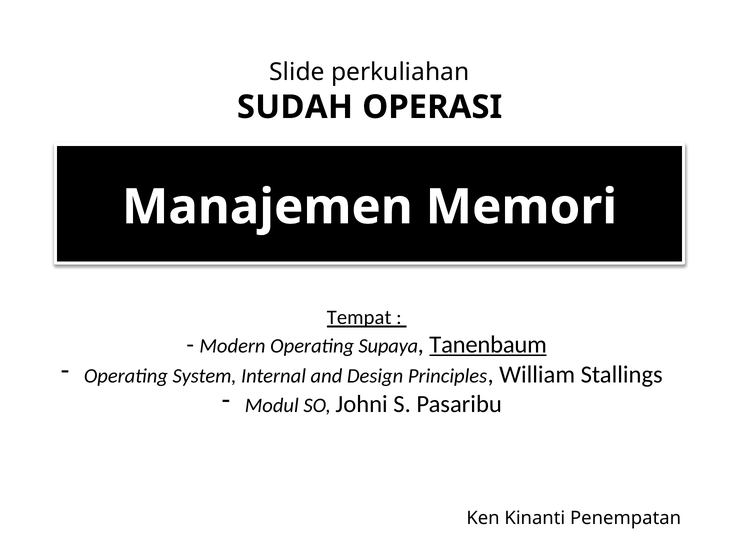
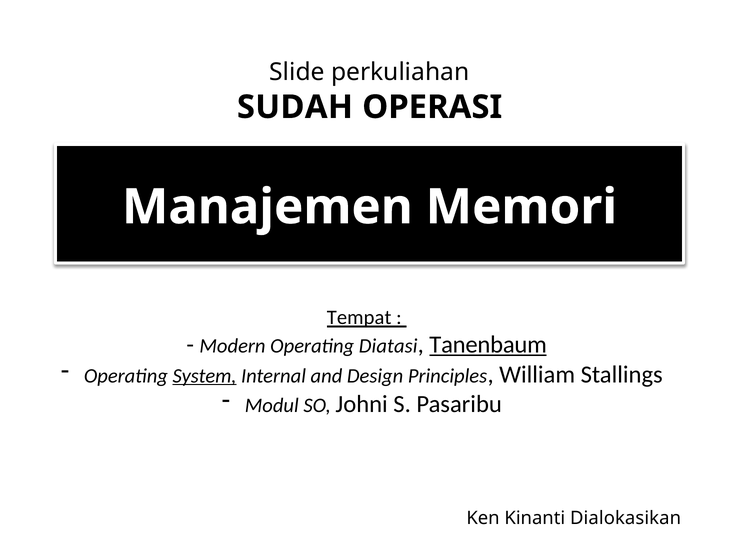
Supaya: Supaya -> Diatasi
System underline: none -> present
Penempatan: Penempatan -> Dialokasikan
